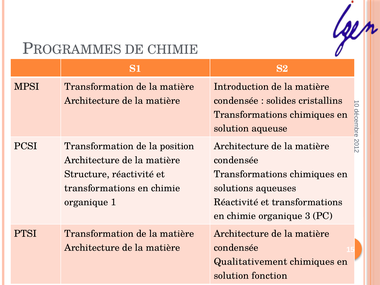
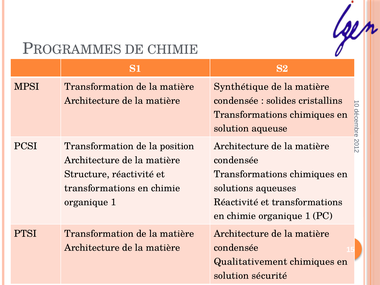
Introduction: Introduction -> Synthétique
3 at (308, 216): 3 -> 1
fonction: fonction -> sécurité
